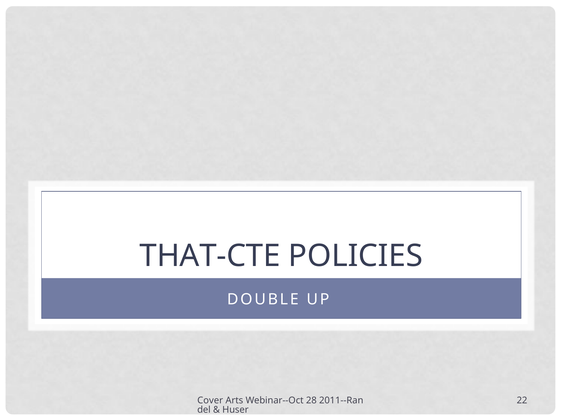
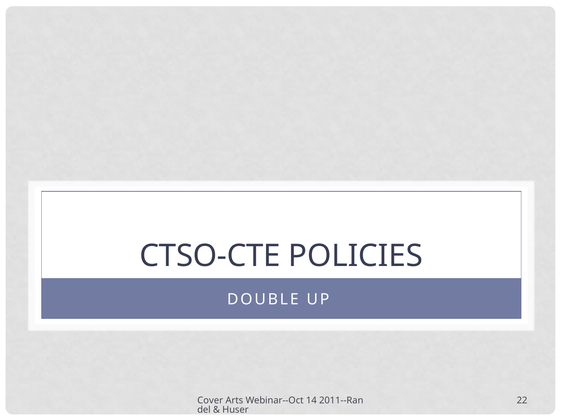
THAT-CTE: THAT-CTE -> CTSO-CTE
28: 28 -> 14
